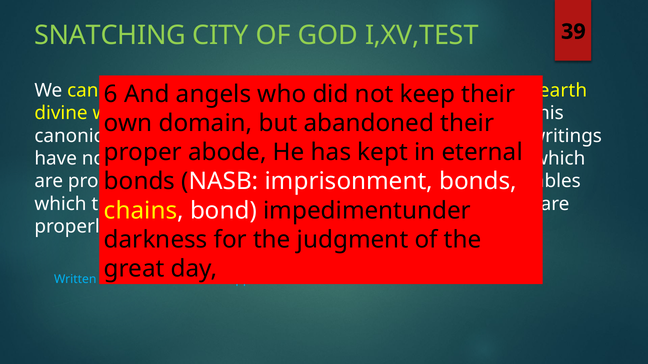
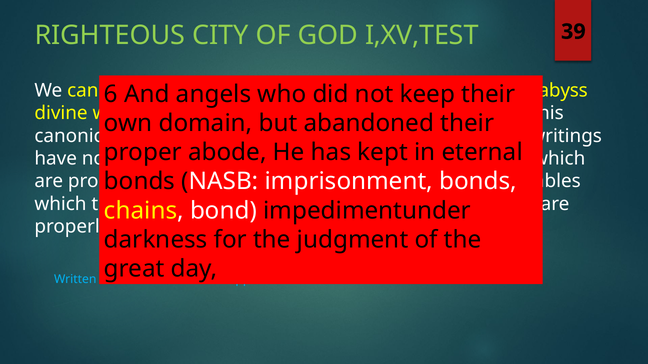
SNATCHING: SNATCHING -> RIGHTEOUS
earth: earth -> abyss
